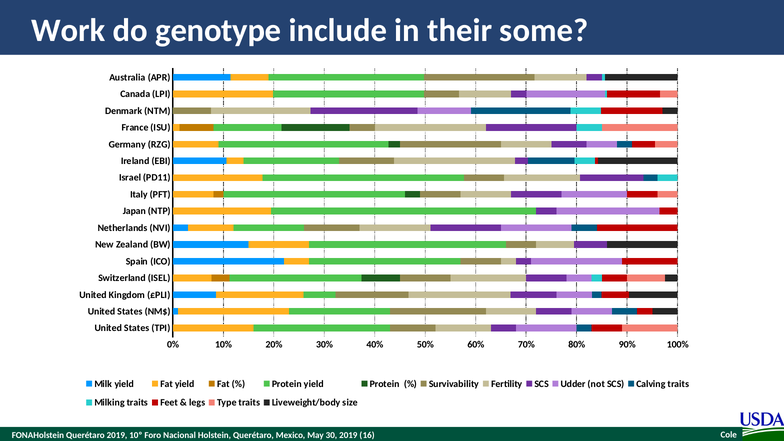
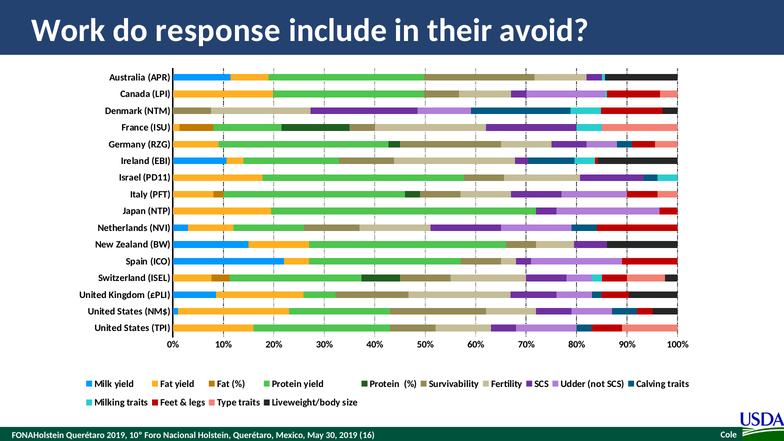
genotype: genotype -> response
some: some -> avoid
